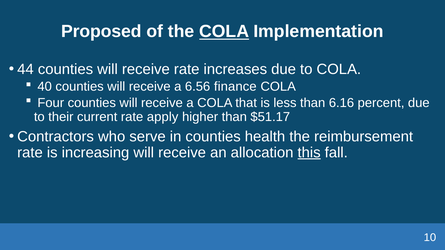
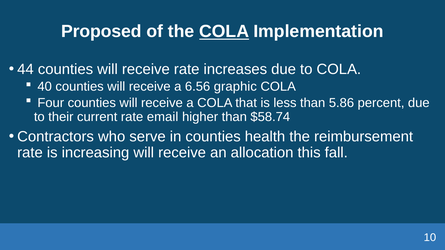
finance: finance -> graphic
6.16: 6.16 -> 5.86
apply: apply -> email
$51.17: $51.17 -> $58.74
this underline: present -> none
